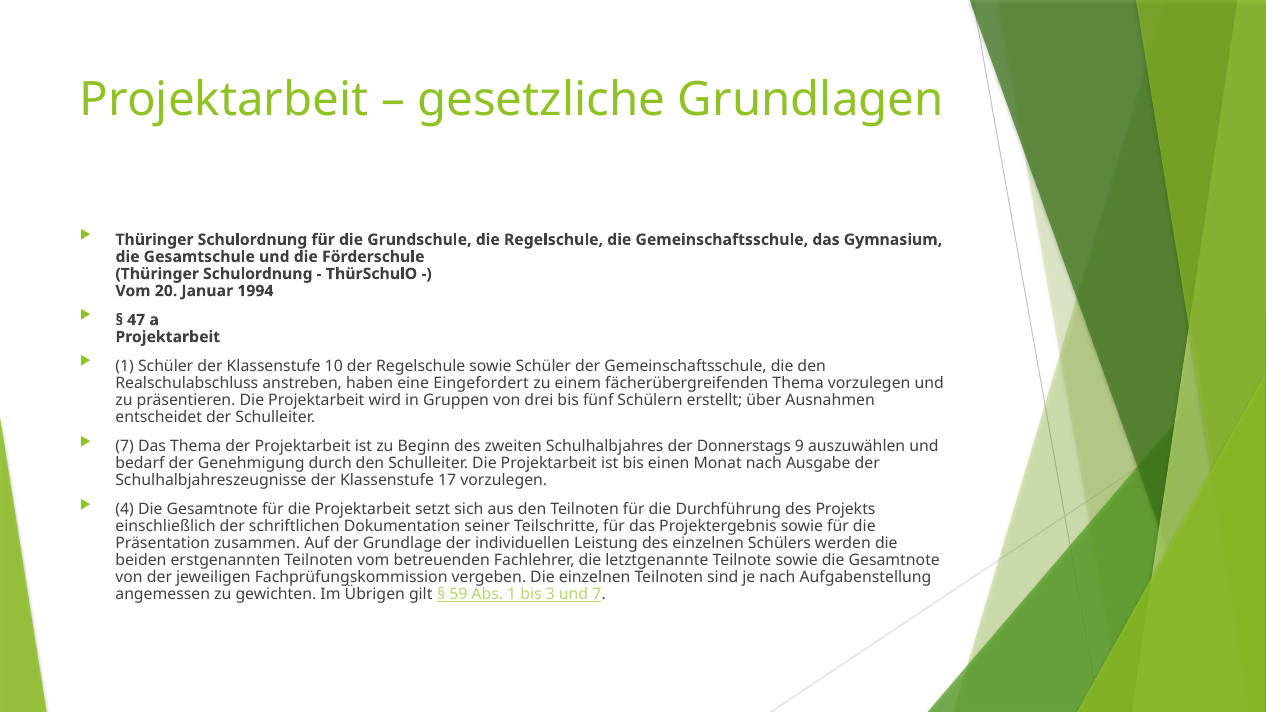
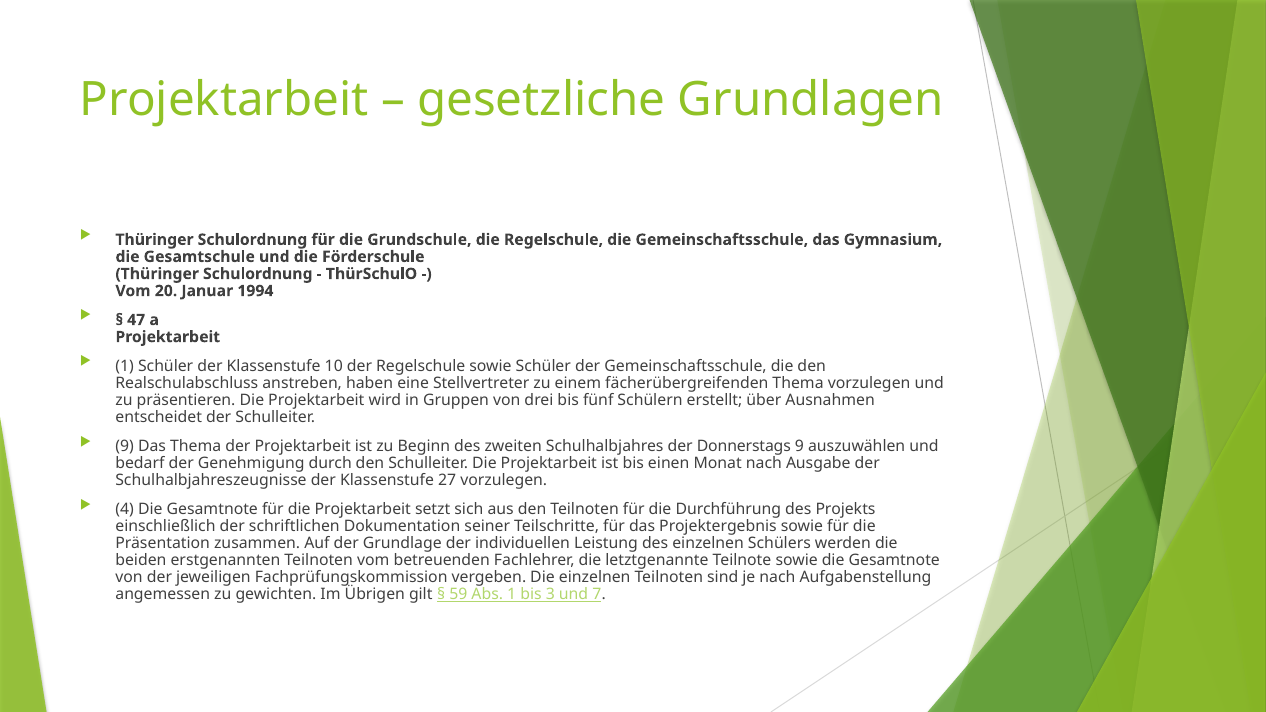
Eingefordert: Eingefordert -> Stellvertreter
7 at (125, 446): 7 -> 9
17: 17 -> 27
